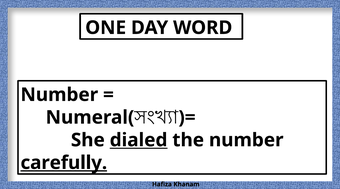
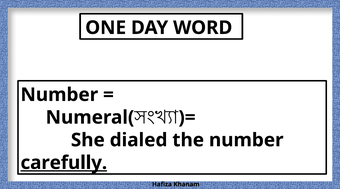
dialed underline: present -> none
